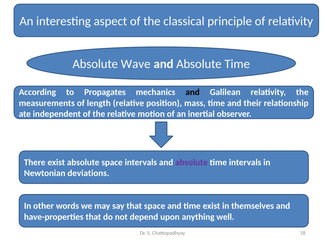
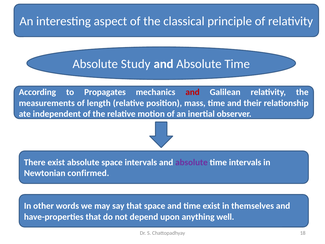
Wave: Wave -> Study
and at (193, 92) colour: black -> red
deviations: deviations -> confirmed
